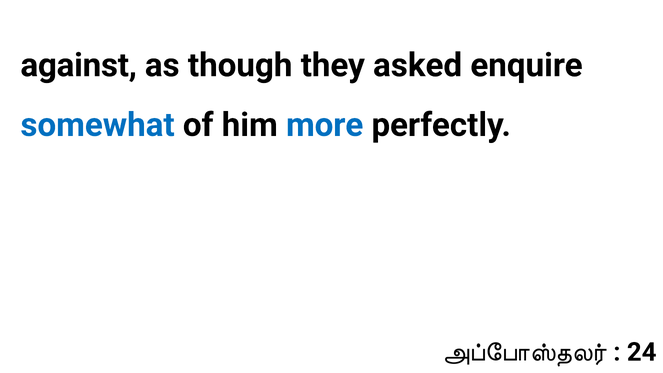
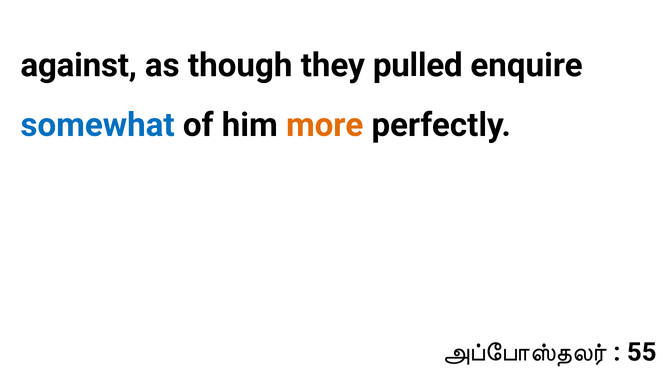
asked: asked -> pulled
more colour: blue -> orange
24: 24 -> 55
